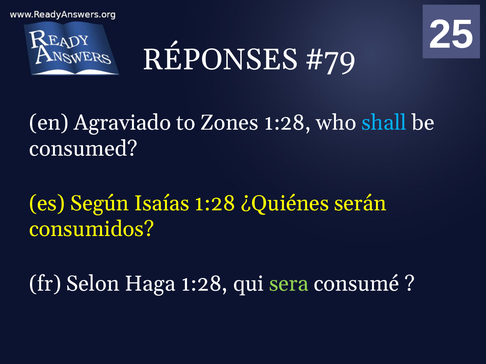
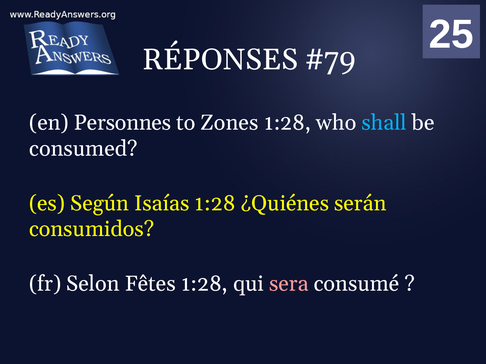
Agraviado: Agraviado -> Personnes
Haga: Haga -> Fêtes
sera colour: light green -> pink
